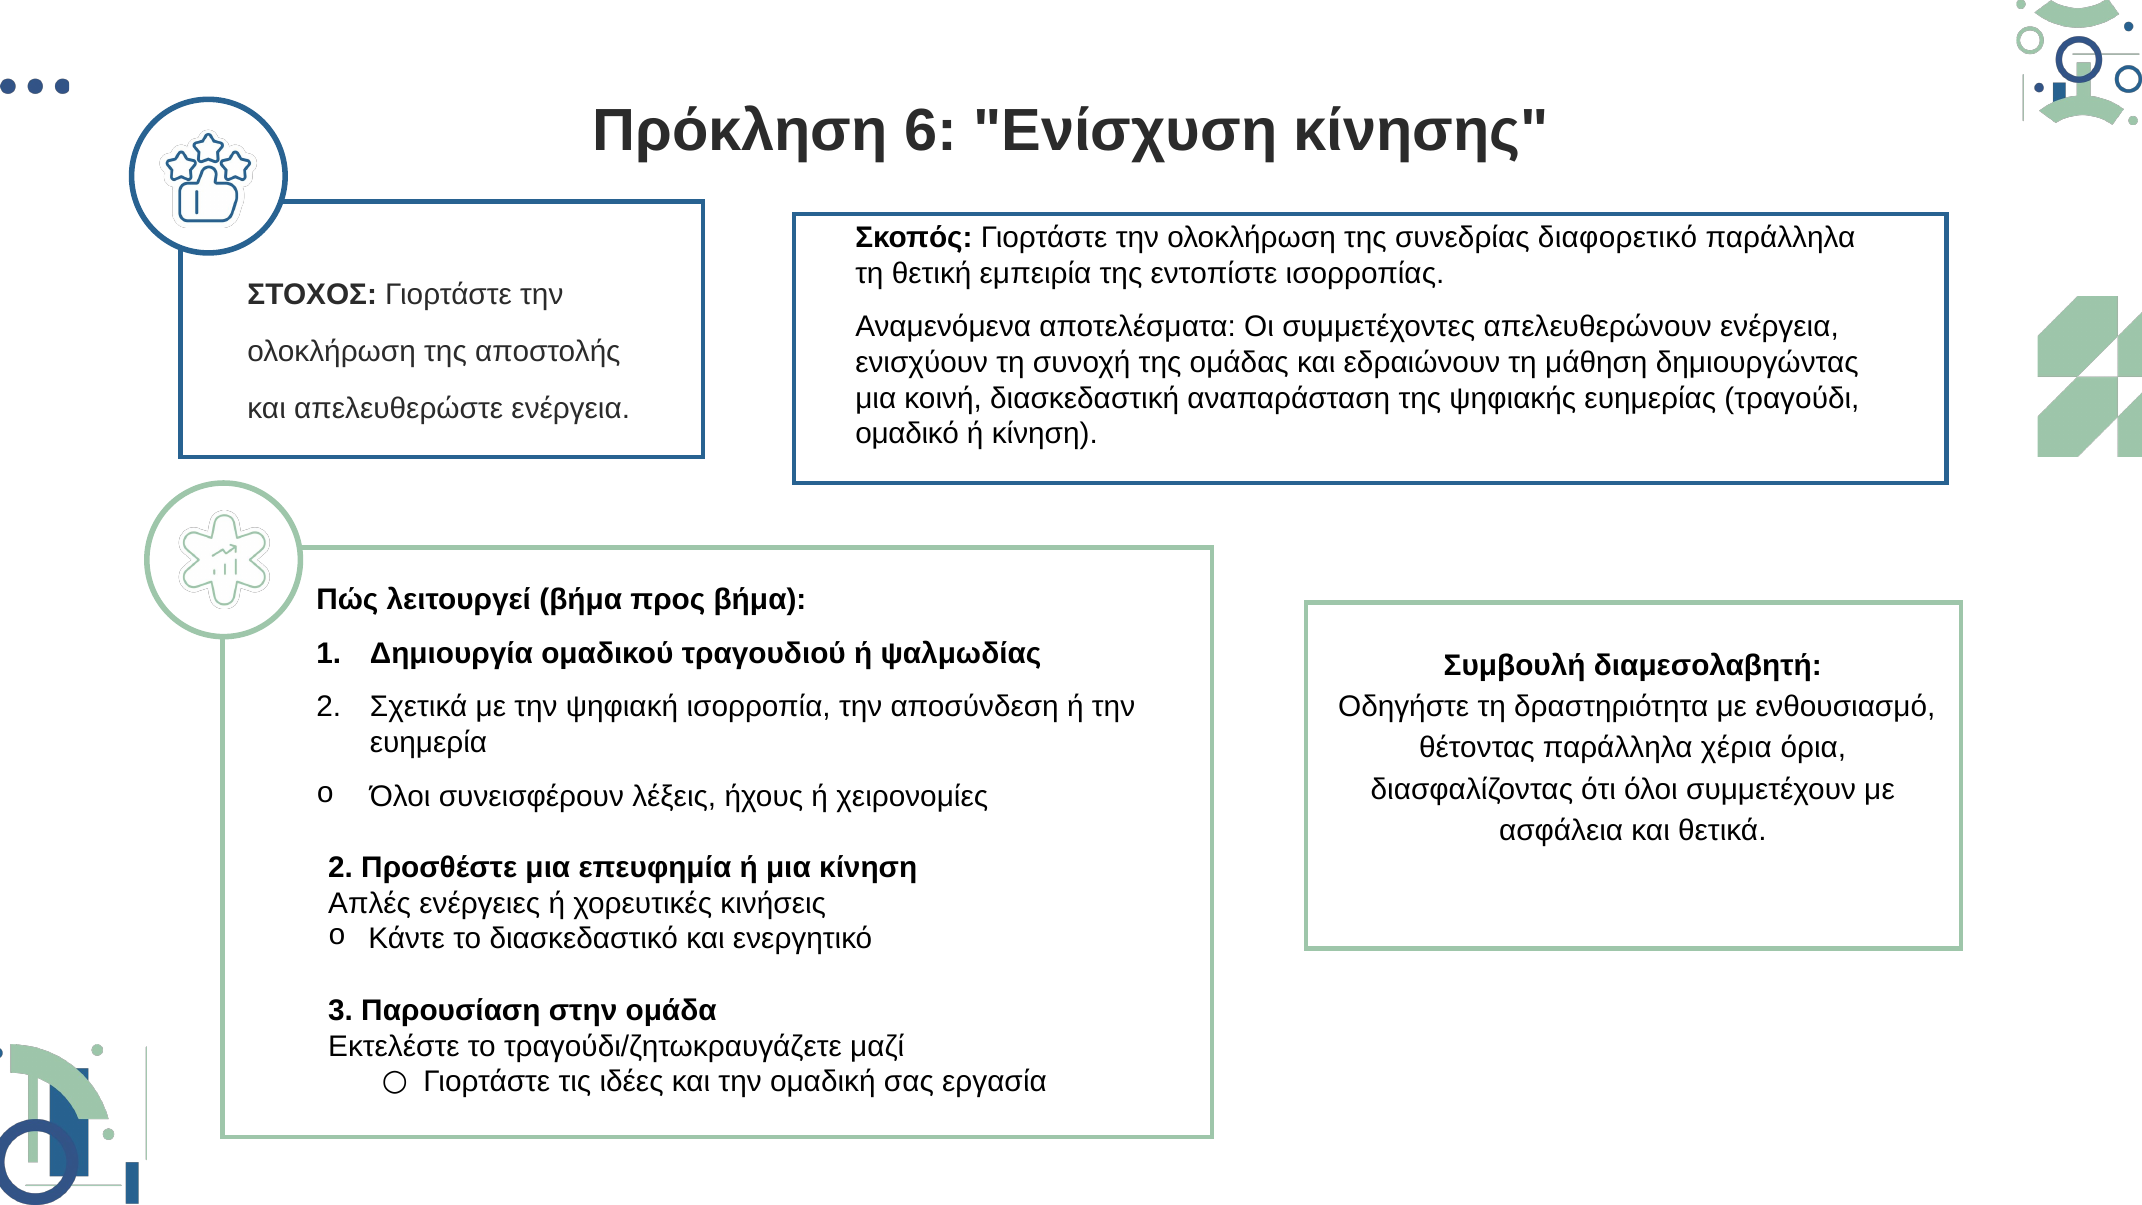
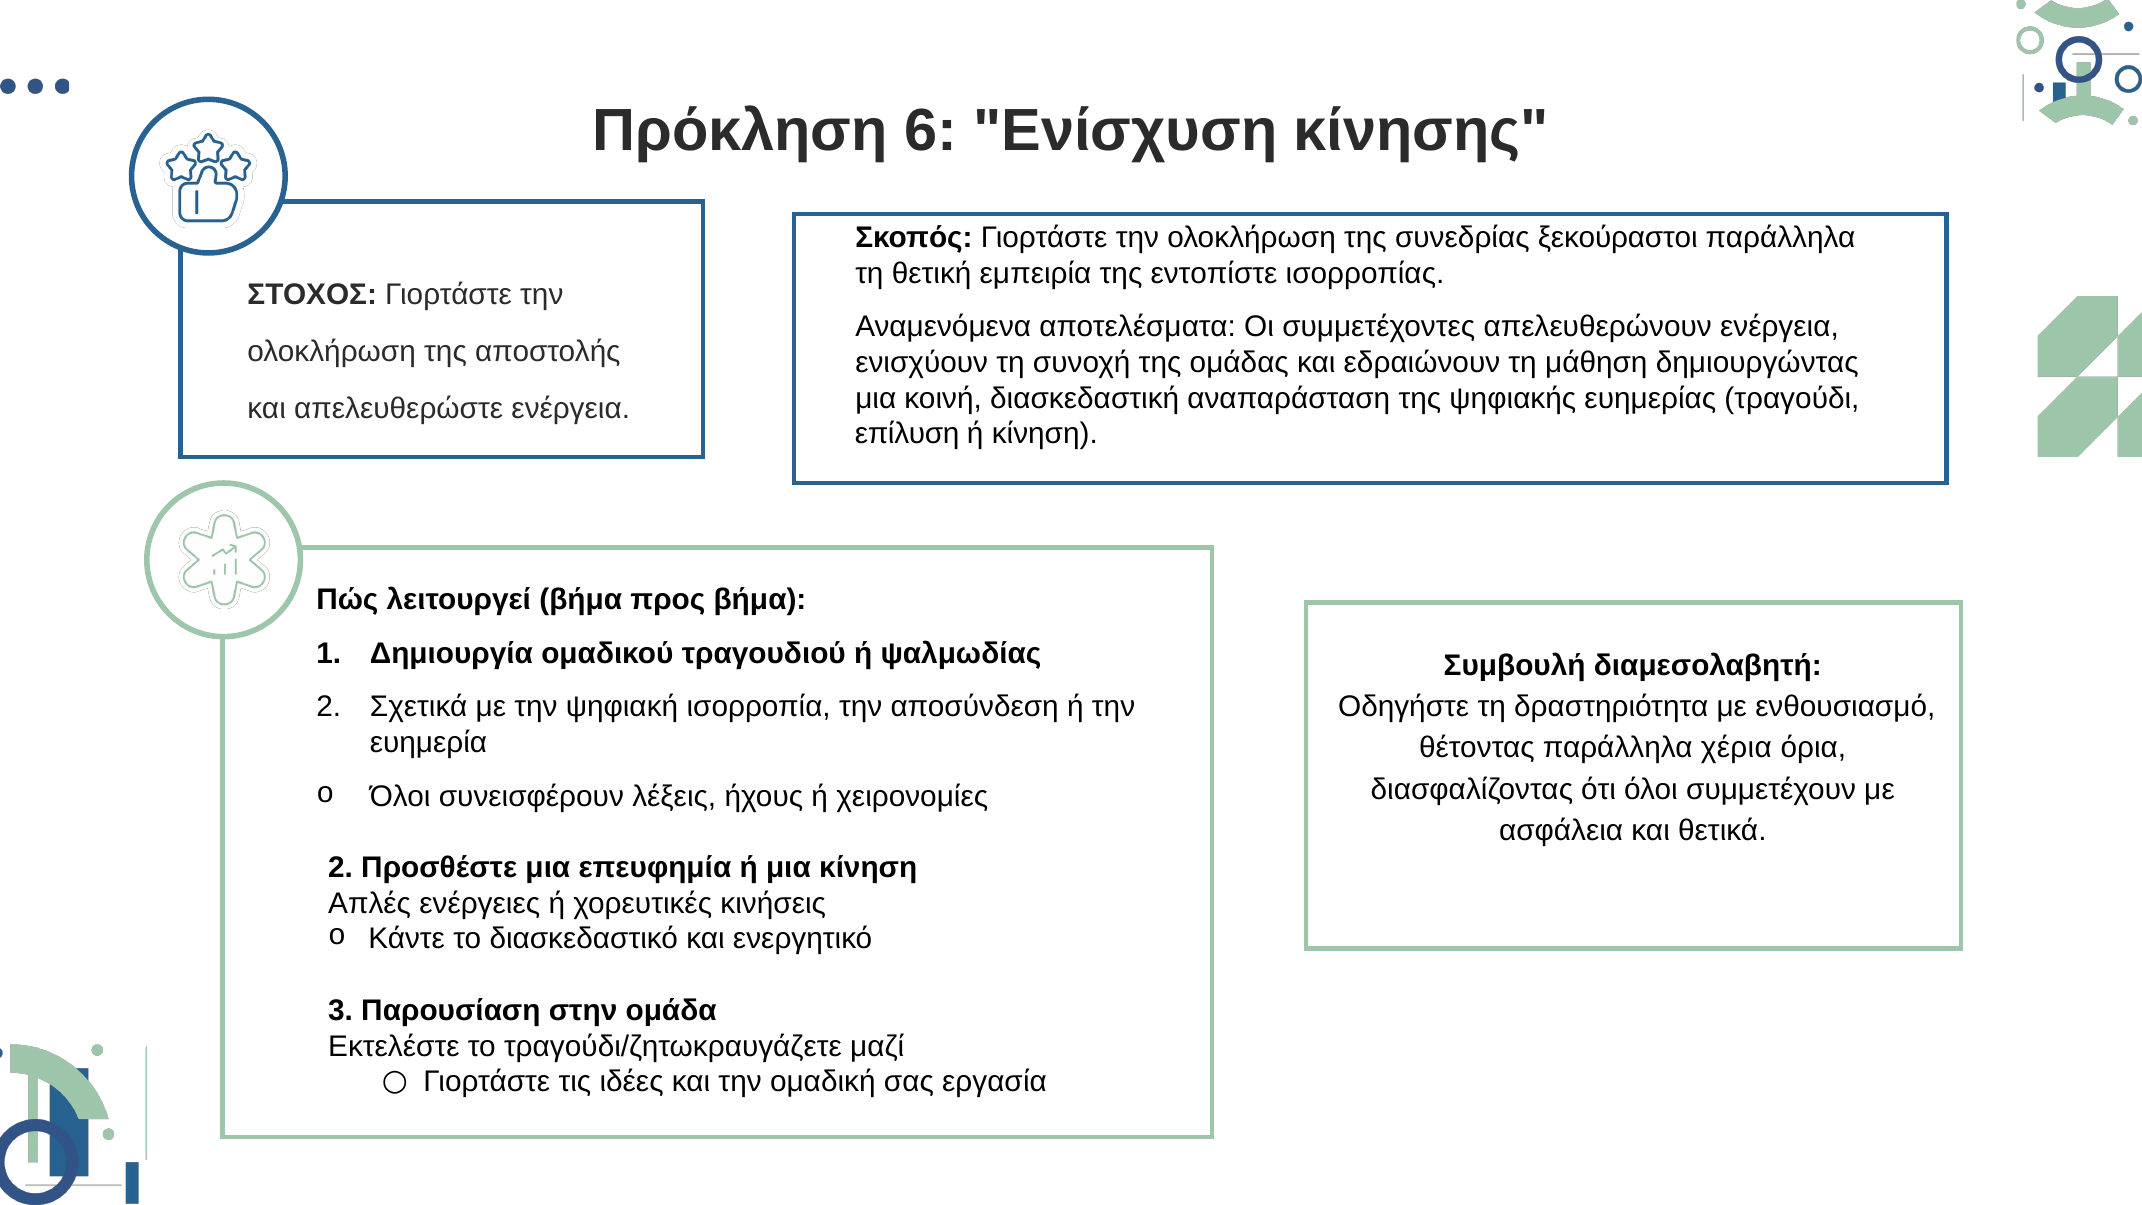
διαφορετικό: διαφορετικό -> ξεκούραστοι
ομαδικό: ομαδικό -> επίλυση
